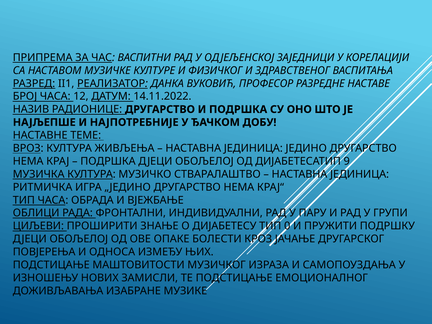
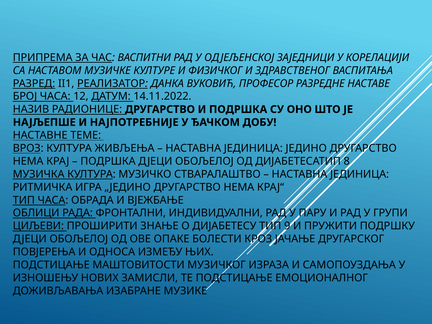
9: 9 -> 8
0: 0 -> 9
